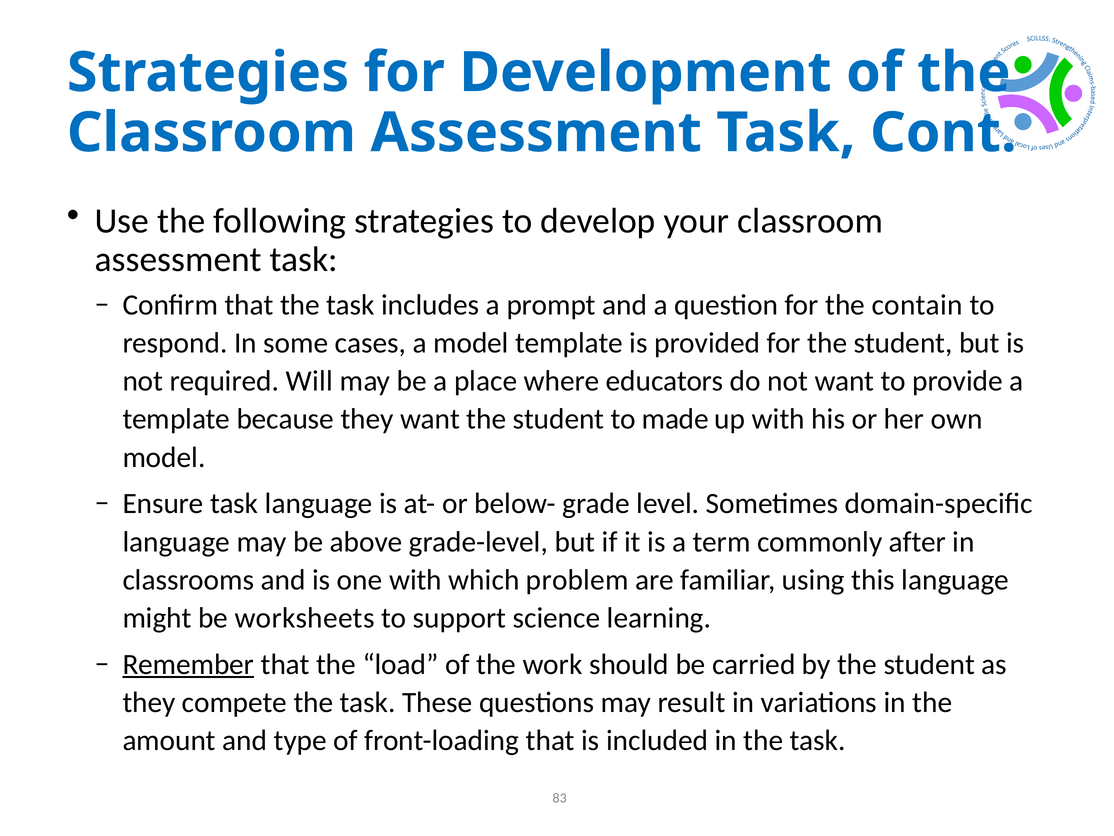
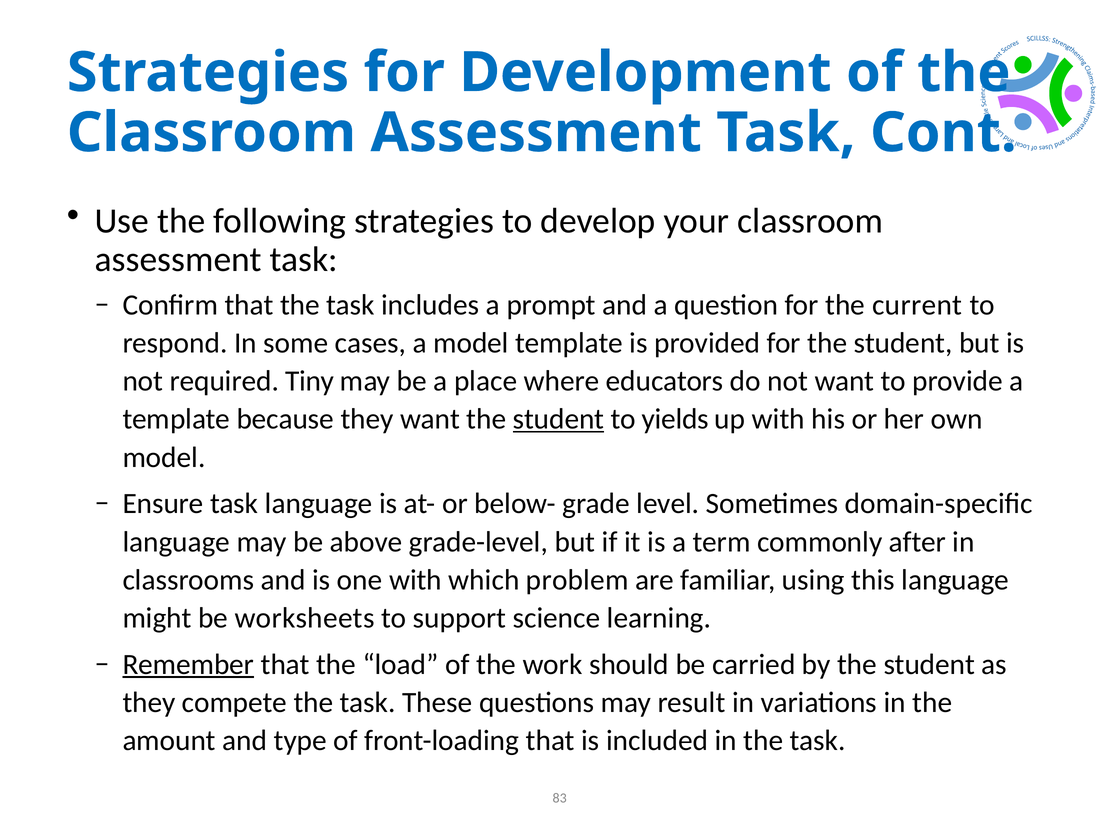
contain: contain -> current
Will: Will -> Tiny
student at (559, 419) underline: none -> present
made: made -> yields
